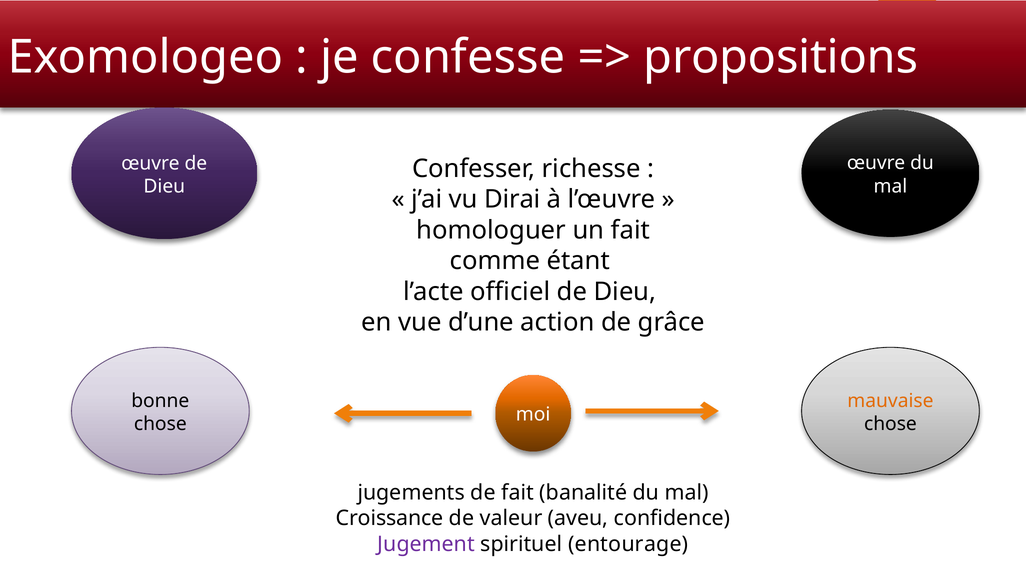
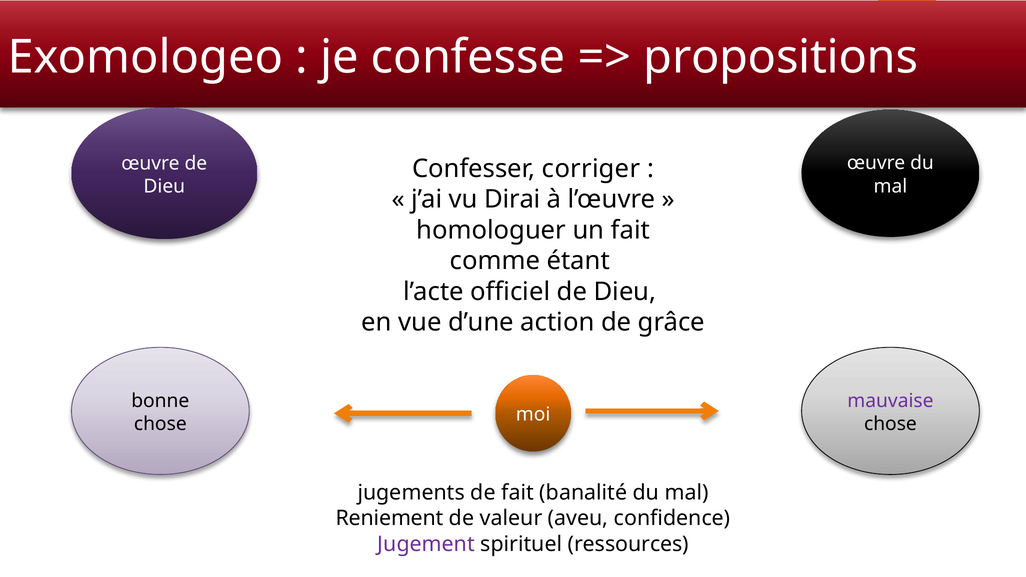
richesse: richesse -> corriger
mauvaise colour: orange -> purple
Croissance: Croissance -> Reniement
entourage: entourage -> ressources
